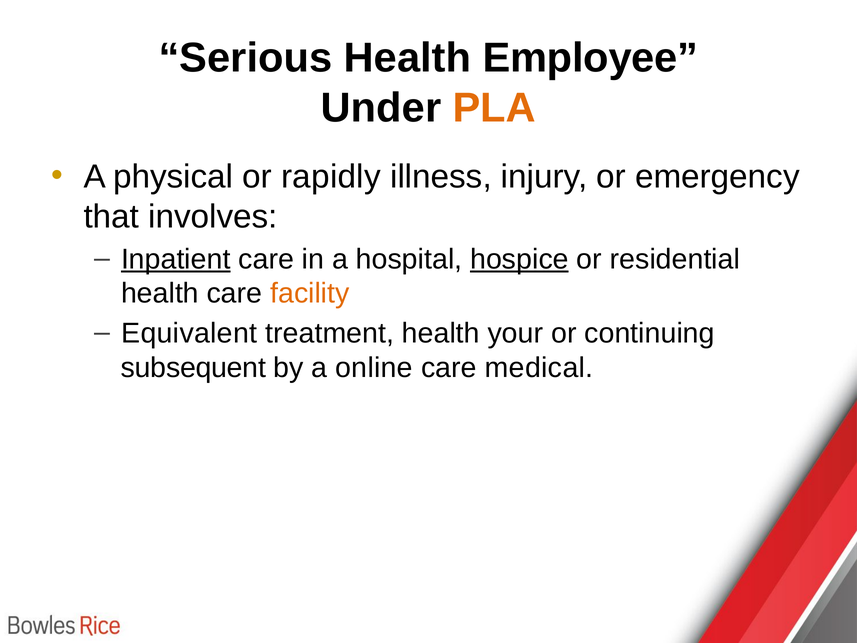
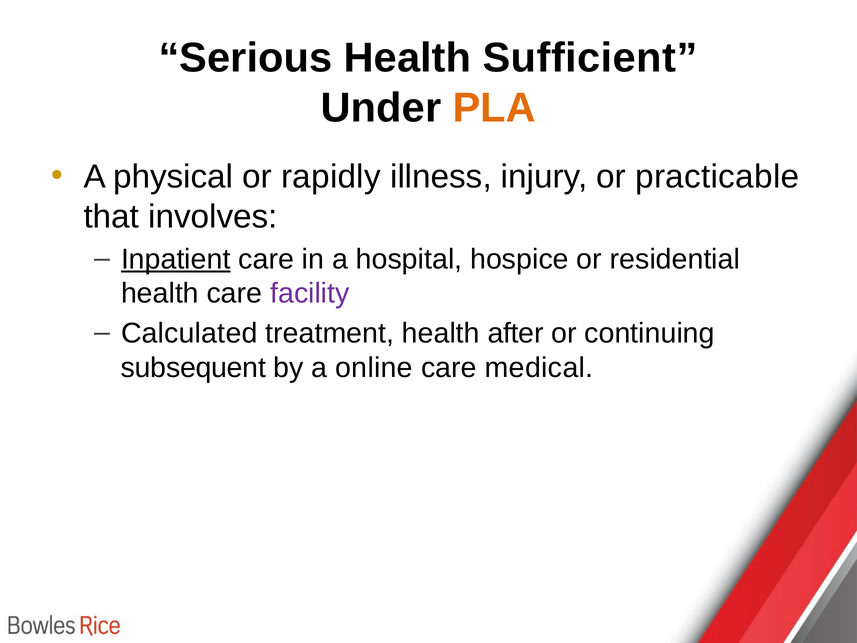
Employee: Employee -> Sufficient
emergency: emergency -> practicable
hospice underline: present -> none
facility colour: orange -> purple
Equivalent: Equivalent -> Calculated
your: your -> after
